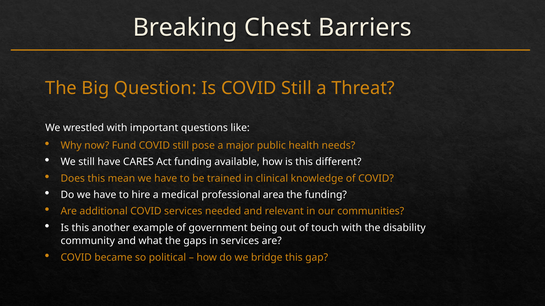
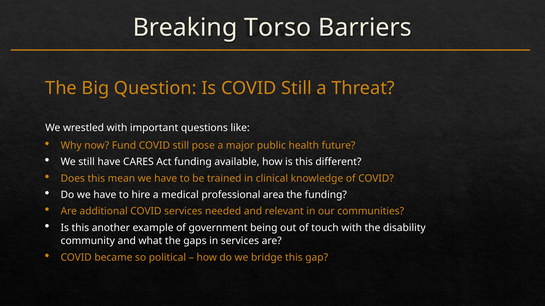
Chest: Chest -> Torso
needs: needs -> future
